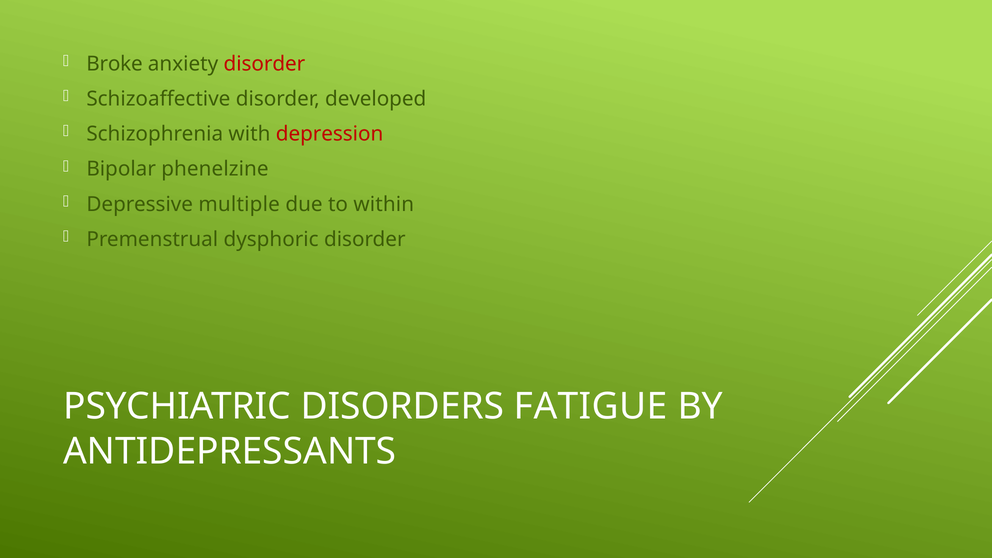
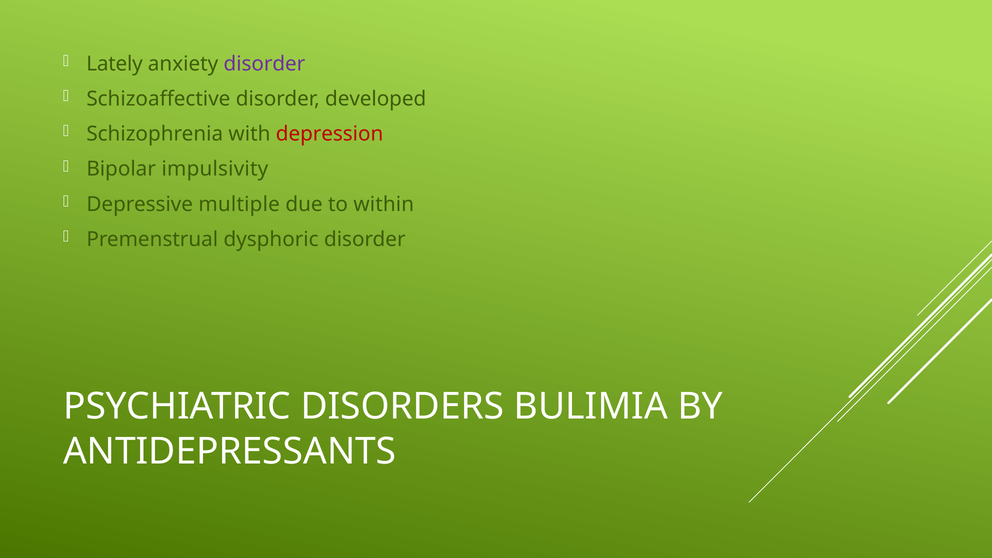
Broke: Broke -> Lately
disorder at (264, 64) colour: red -> purple
phenelzine: phenelzine -> impulsivity
FATIGUE: FATIGUE -> BULIMIA
